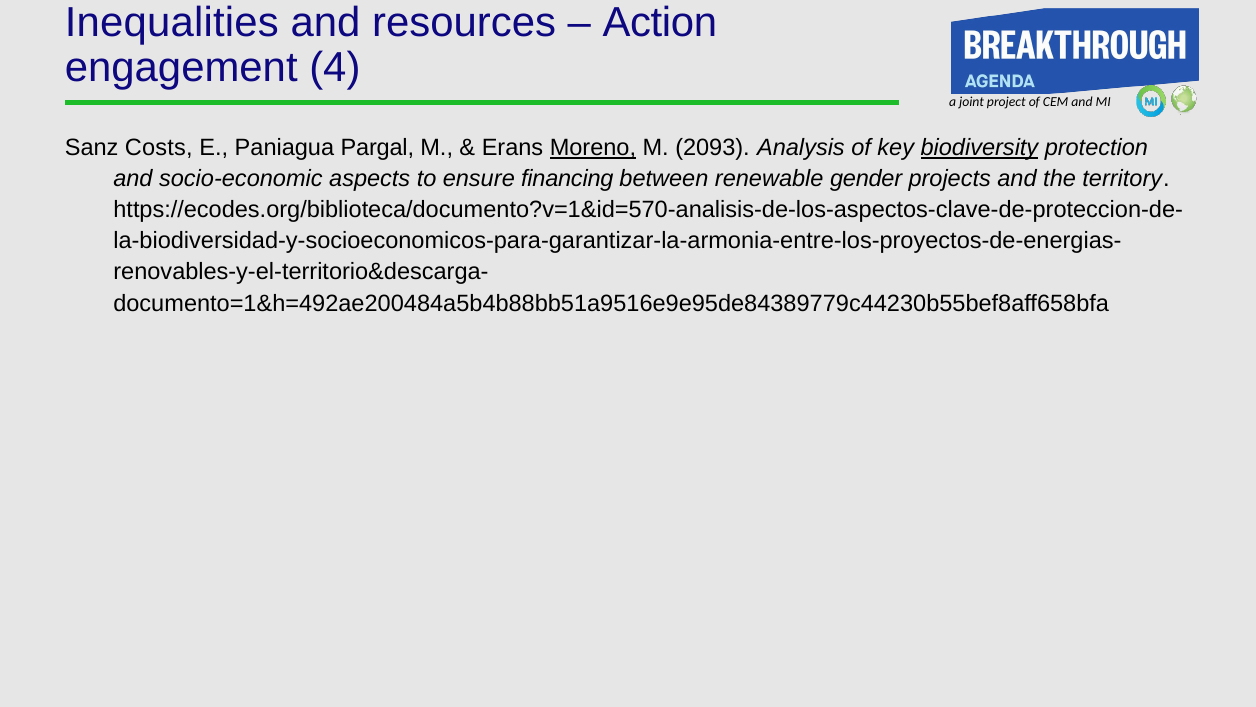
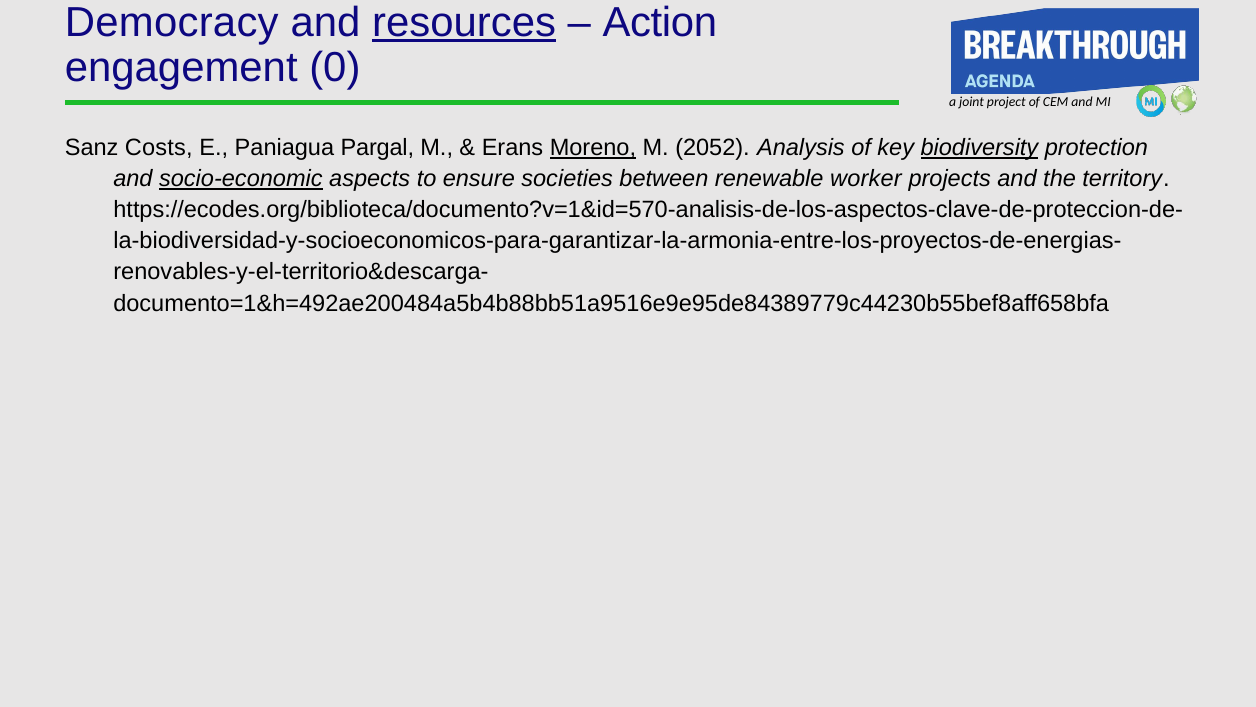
Inequalities: Inequalities -> Democracy
resources underline: none -> present
4: 4 -> 0
2093: 2093 -> 2052
socio-economic underline: none -> present
financing: financing -> societies
gender: gender -> worker
